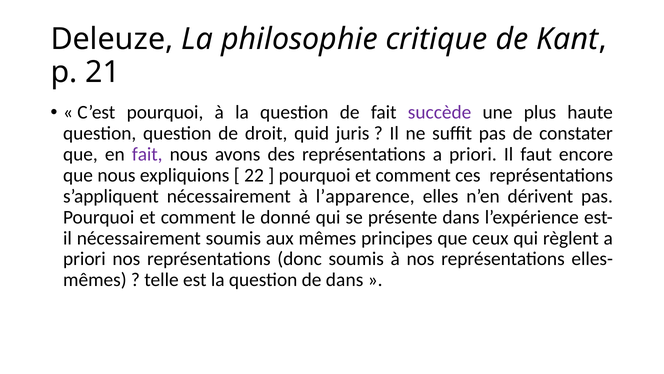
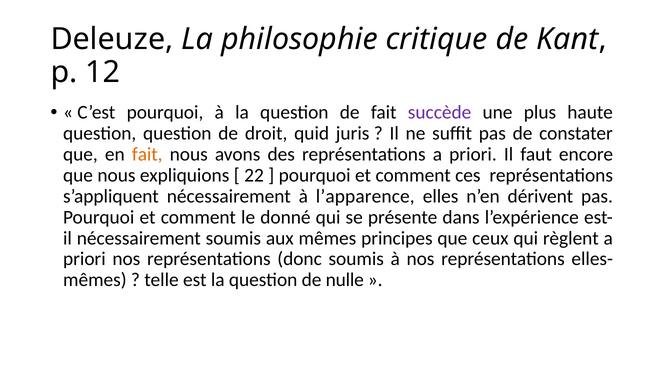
21: 21 -> 12
fait at (147, 154) colour: purple -> orange
de dans: dans -> nulle
